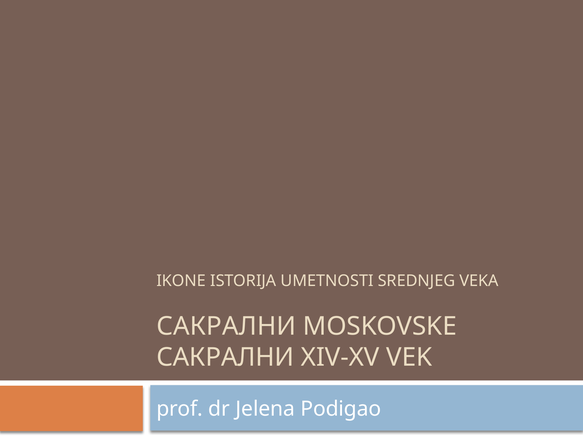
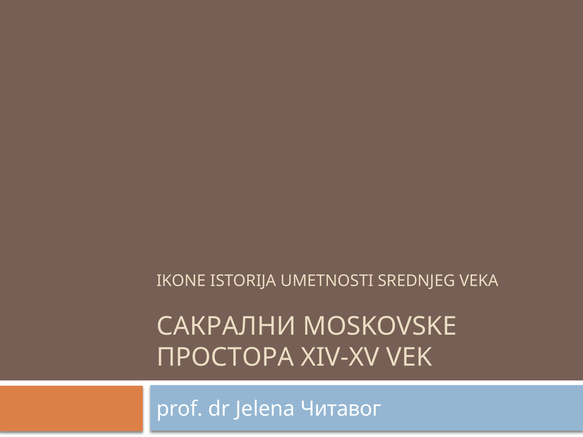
САКРАЛНИ at (225, 357): САКРАЛНИ -> ПРОСТОРА
Podigao: Podigao -> Читавог
